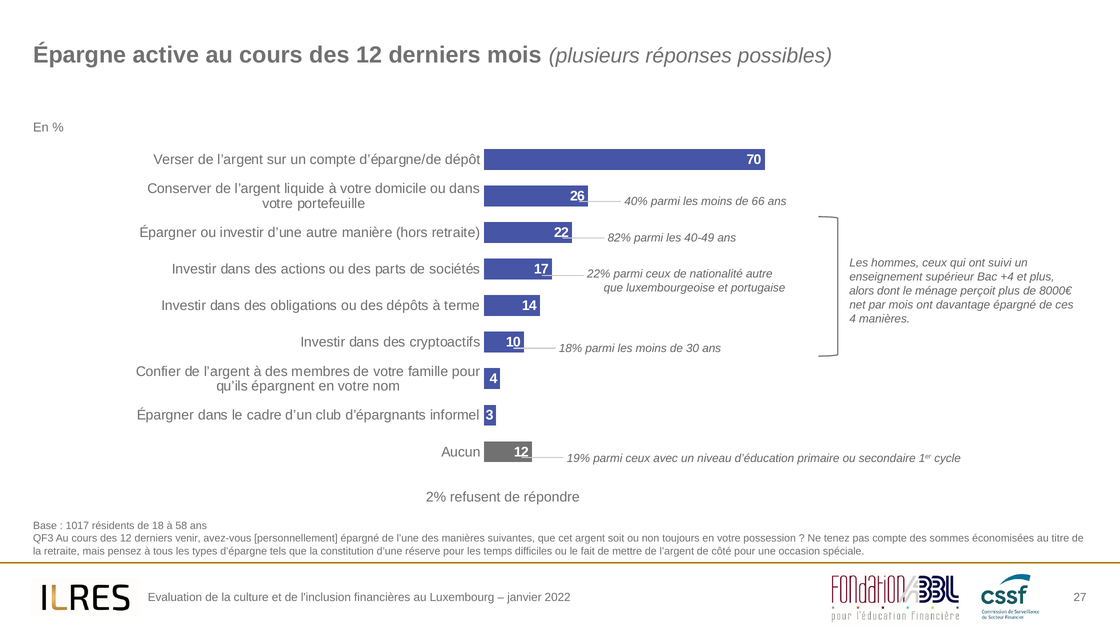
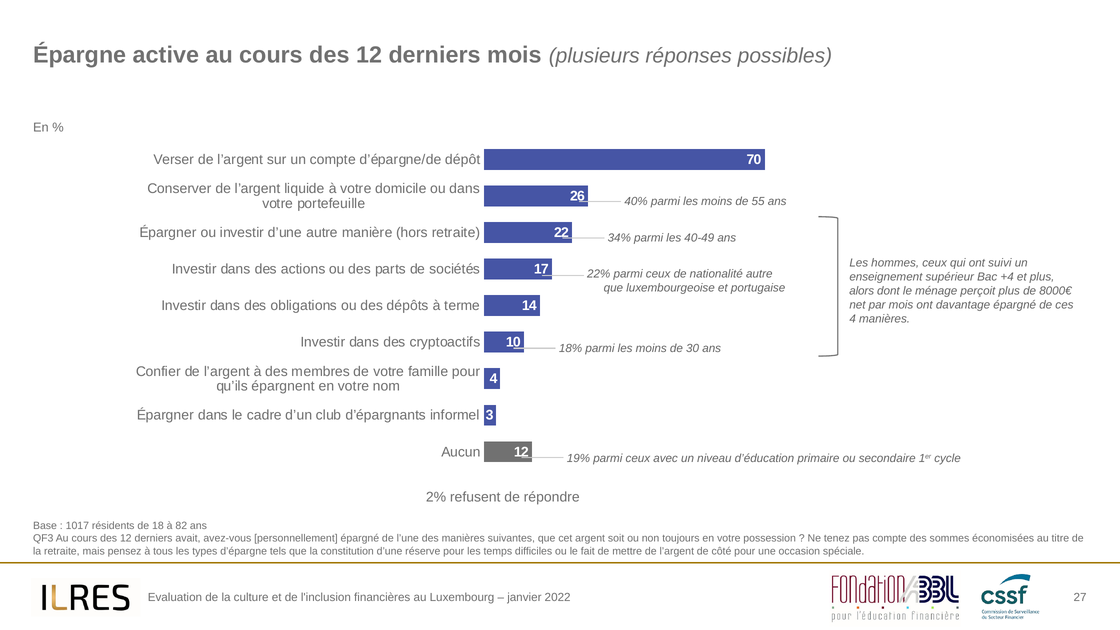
66: 66 -> 55
82%: 82% -> 34%
58: 58 -> 82
venir: venir -> avait
